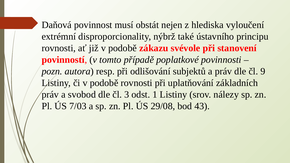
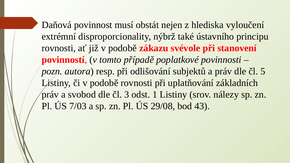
9: 9 -> 5
